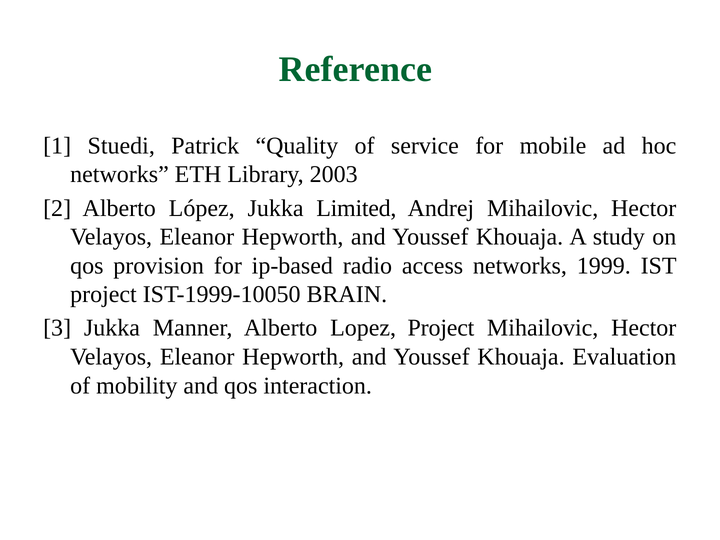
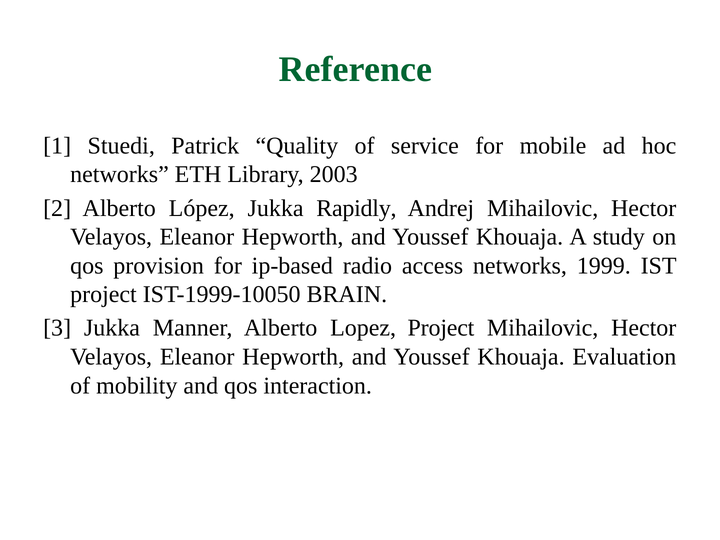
Limited: Limited -> Rapidly
